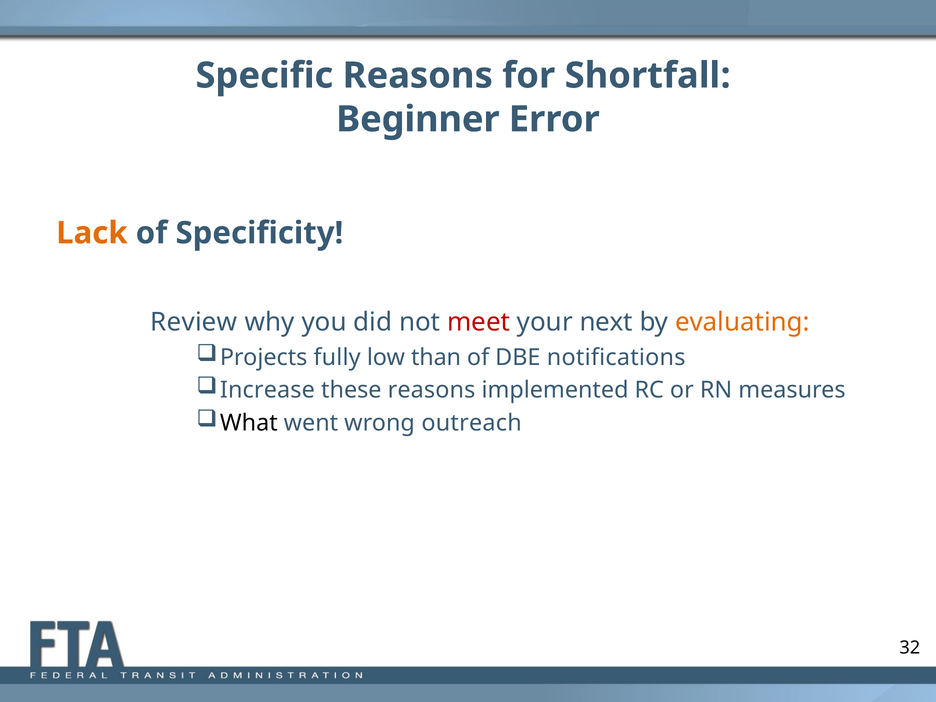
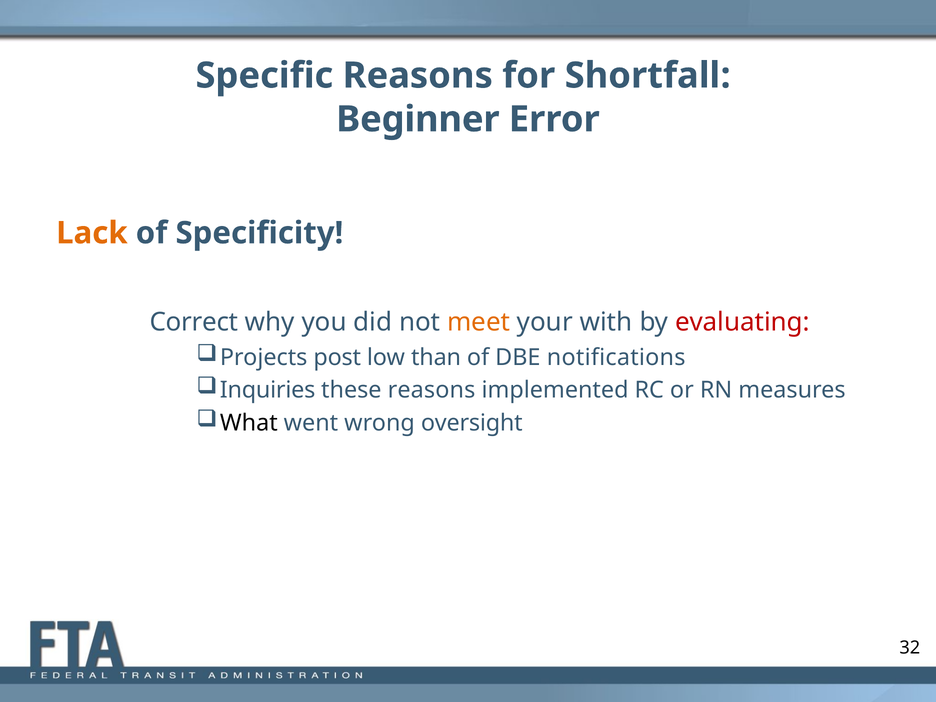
Review: Review -> Correct
meet colour: red -> orange
next: next -> with
evaluating colour: orange -> red
fully: fully -> post
Increase: Increase -> Inquiries
outreach: outreach -> oversight
